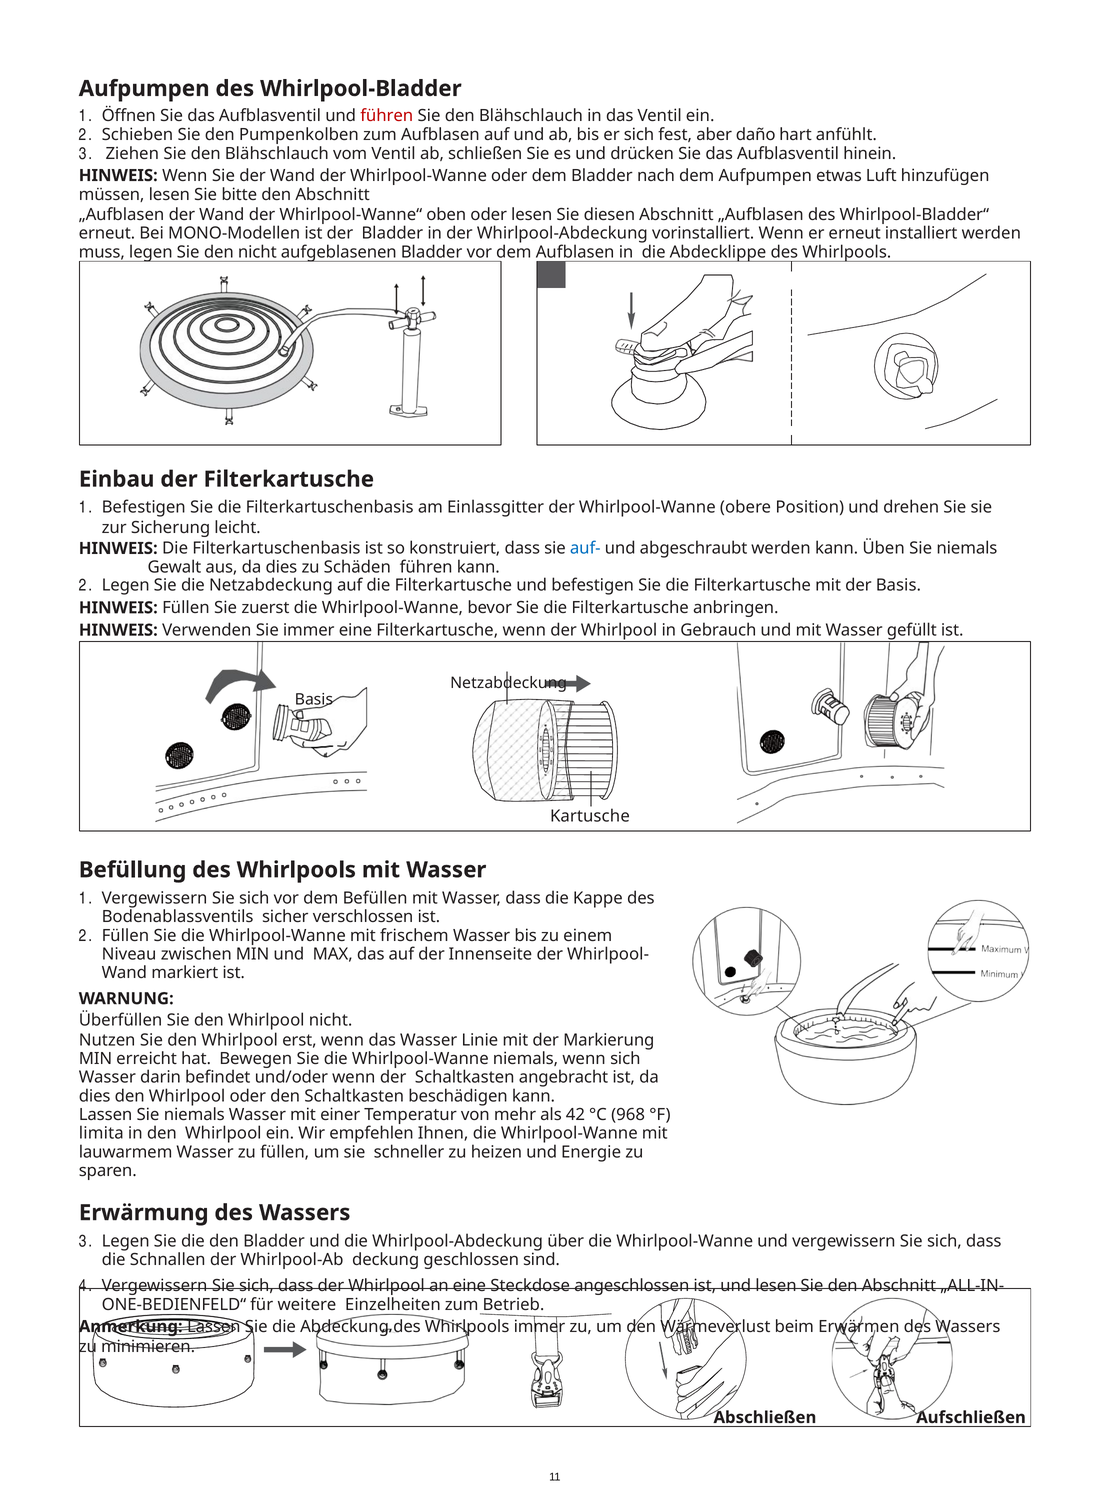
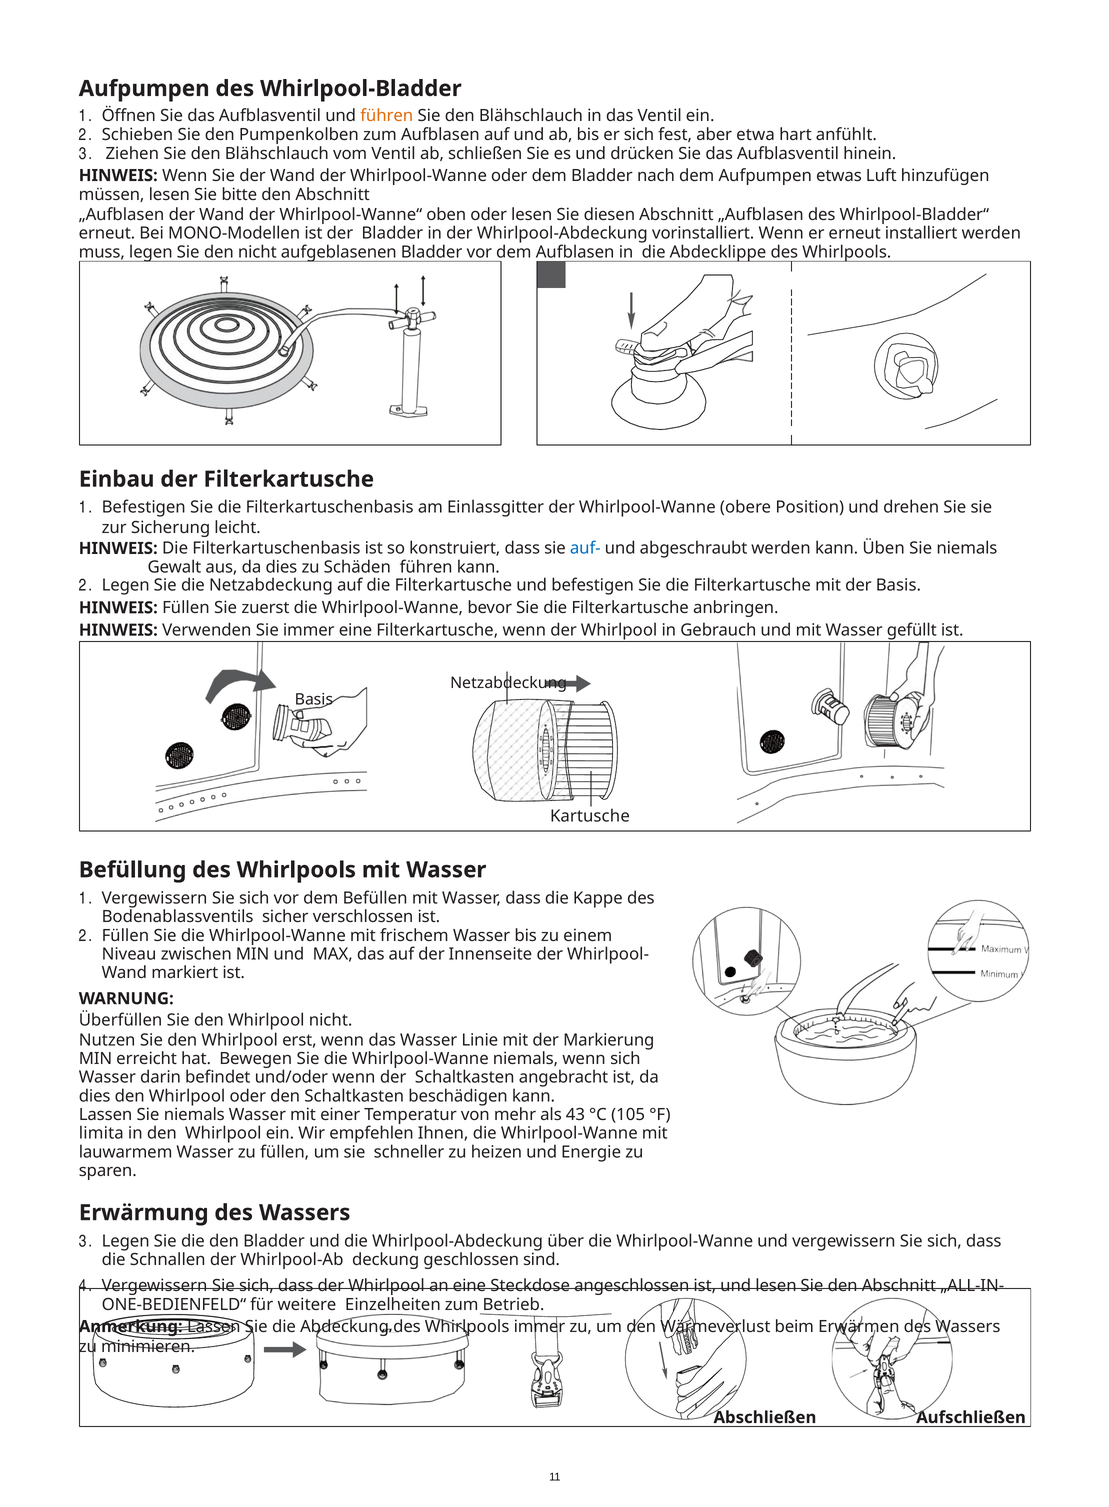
führen at (387, 116) colour: red -> orange
daño: daño -> etwa
42: 42 -> 43
968: 968 -> 105
